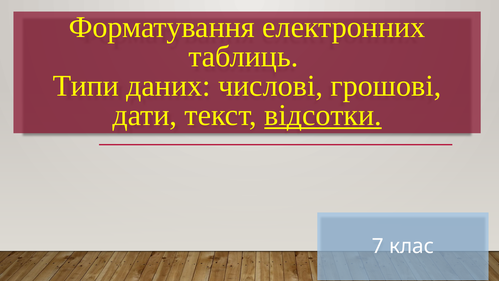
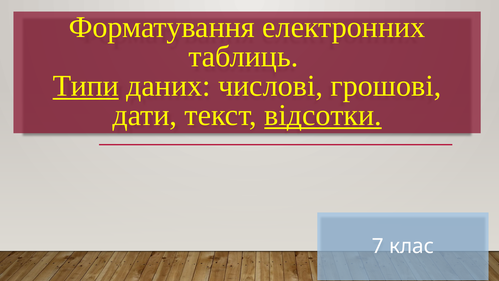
Типи underline: none -> present
